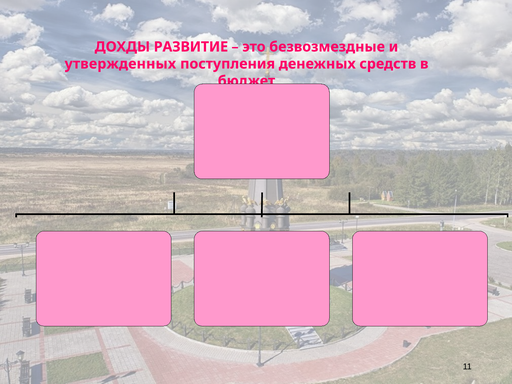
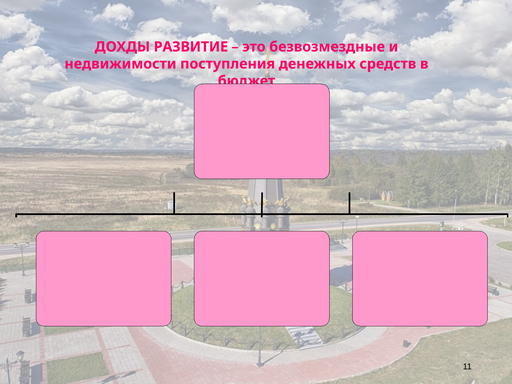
утвержденных: утвержденных -> недвижимости
